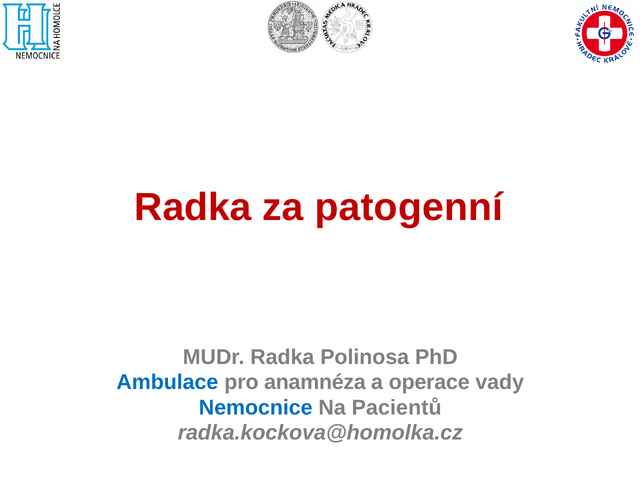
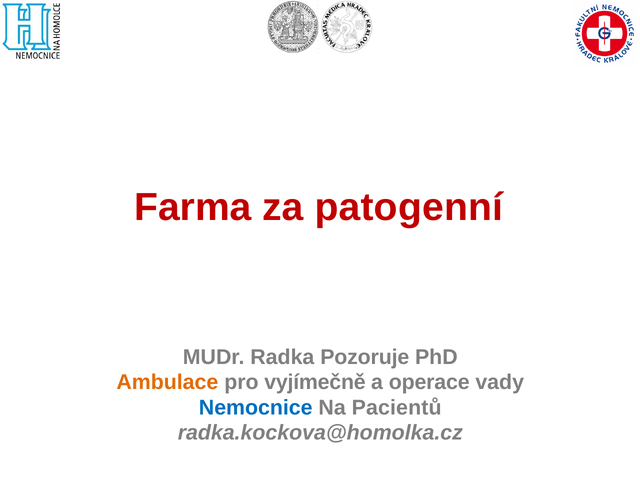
Radka at (193, 207): Radka -> Farma
Polinosa: Polinosa -> Pozoruje
Ambulace colour: blue -> orange
anamnéza: anamnéza -> vyjímečně
